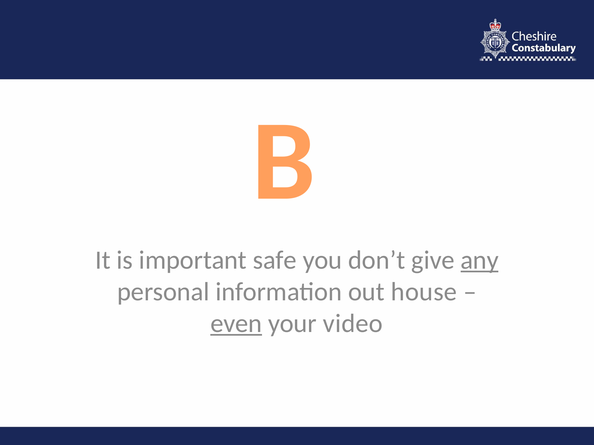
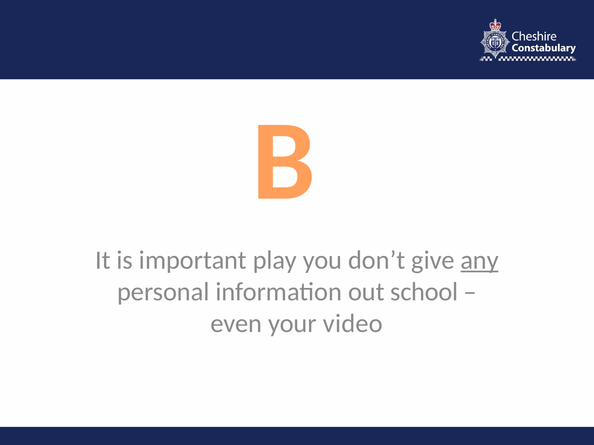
safe: safe -> play
house: house -> school
even underline: present -> none
